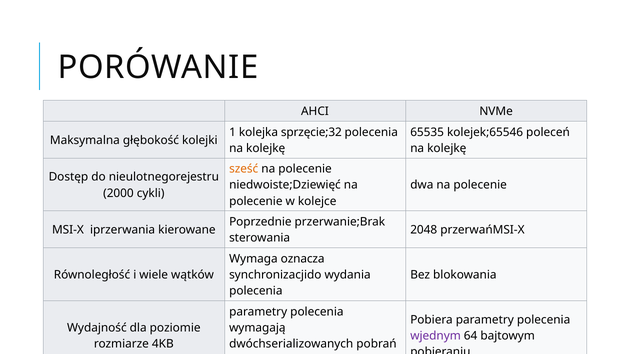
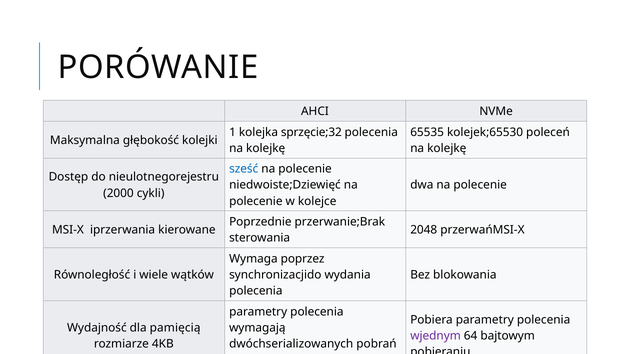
kolejek;65546: kolejek;65546 -> kolejek;65530
sześć colour: orange -> blue
oznacza: oznacza -> poprzez
poziomie: poziomie -> pamięcią
